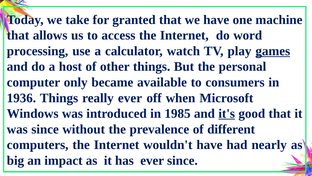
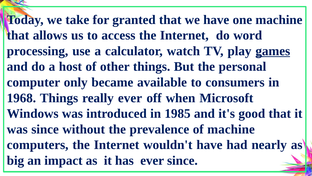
1936: 1936 -> 1968
it's underline: present -> none
of different: different -> machine
